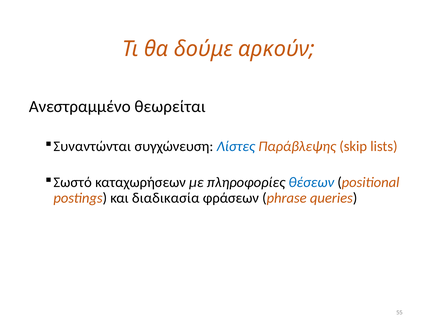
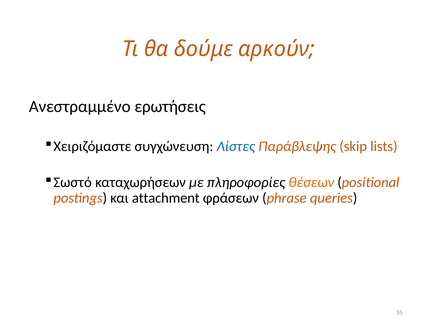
θεωρείται: θεωρείται -> ερωτήσεις
Συναντώνται: Συναντώνται -> Χειριζόμαστε
θέσεων colour: blue -> orange
διαδικασία: διαδικασία -> attachment
